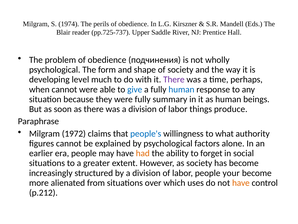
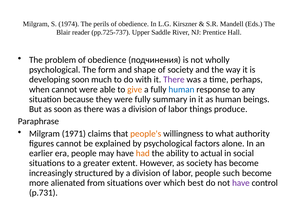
developing level: level -> soon
give colour: blue -> orange
1972: 1972 -> 1971
people's colour: blue -> orange
forget: forget -> actual
your: your -> such
uses: uses -> best
have at (241, 182) colour: orange -> purple
p.212: p.212 -> p.731
